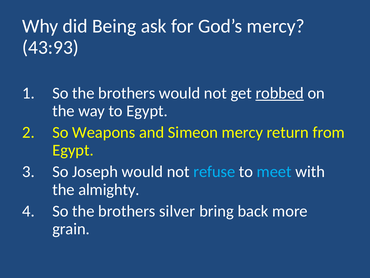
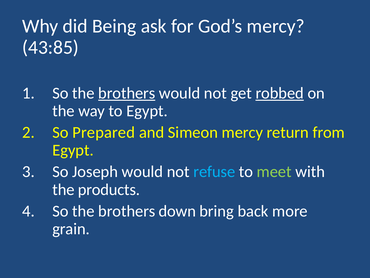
43:93: 43:93 -> 43:85
brothers at (127, 93) underline: none -> present
Weapons: Weapons -> Prepared
meet colour: light blue -> light green
almighty: almighty -> products
silver: silver -> down
